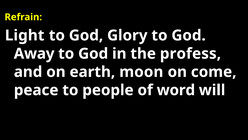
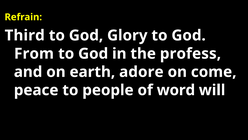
Light: Light -> Third
Away: Away -> From
moon: moon -> adore
